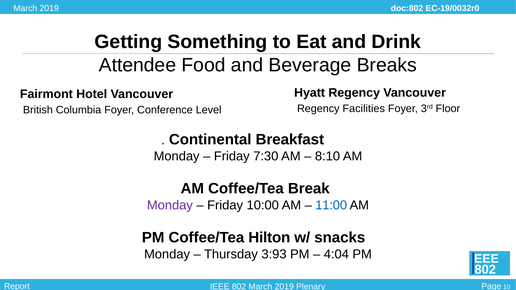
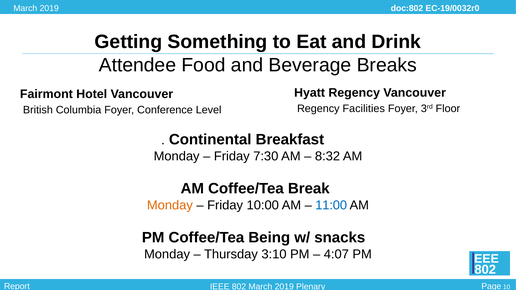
8:10: 8:10 -> 8:32
Monday at (170, 205) colour: purple -> orange
Hilton: Hilton -> Being
3:93: 3:93 -> 3:10
4:04: 4:04 -> 4:07
